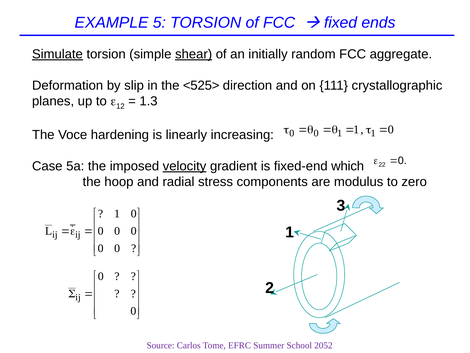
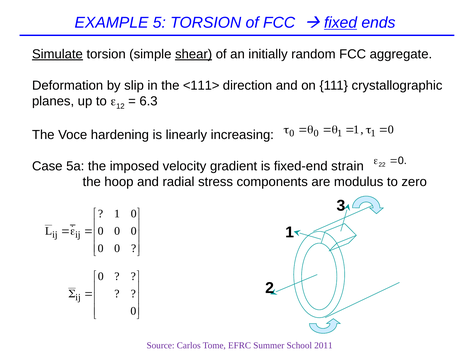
fixed underline: none -> present
<525>: <525> -> <111>
1.3: 1.3 -> 6.3
velocity underline: present -> none
which: which -> strain
2052: 2052 -> 2011
